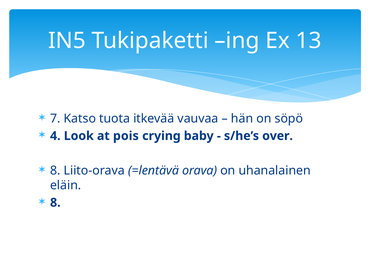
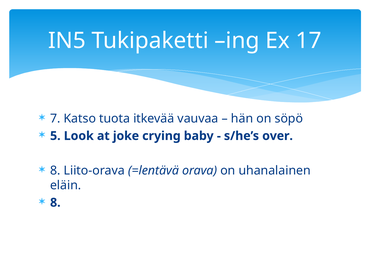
13: 13 -> 17
4: 4 -> 5
pois: pois -> joke
